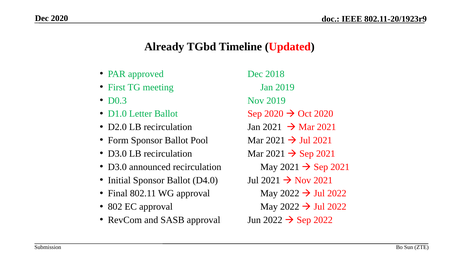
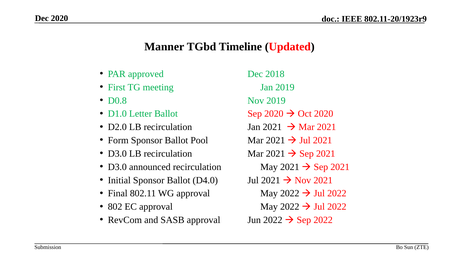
Already: Already -> Manner
D0.3: D0.3 -> D0.8
